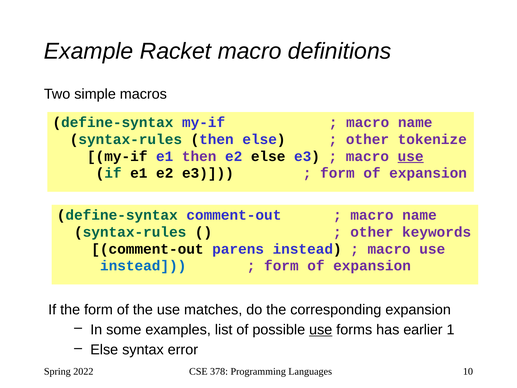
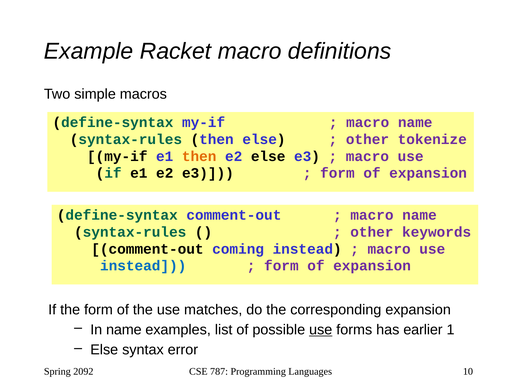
then at (199, 156) colour: purple -> orange
use at (411, 156) underline: present -> none
parens: parens -> coming
In some: some -> name
2022: 2022 -> 2092
378: 378 -> 787
